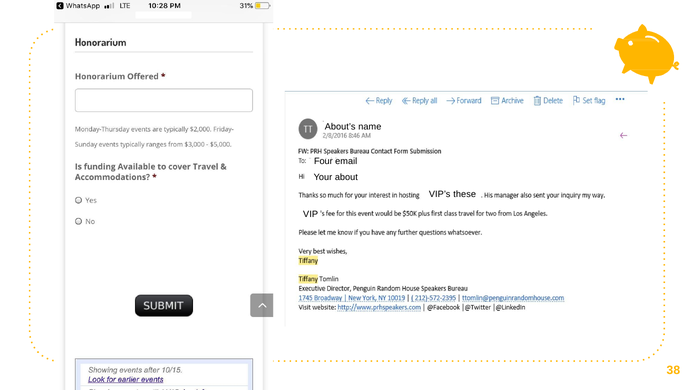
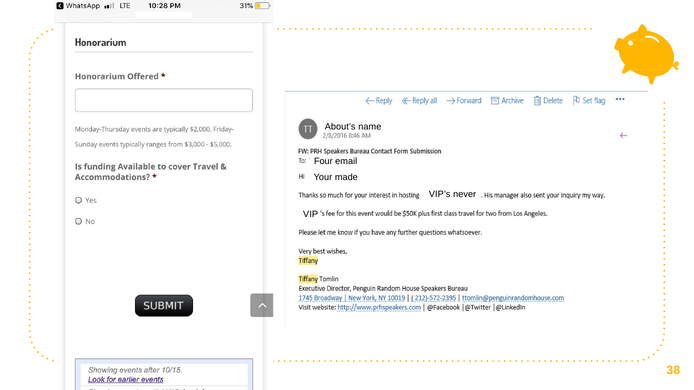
about: about -> made
these: these -> never
